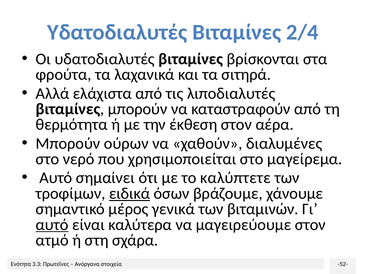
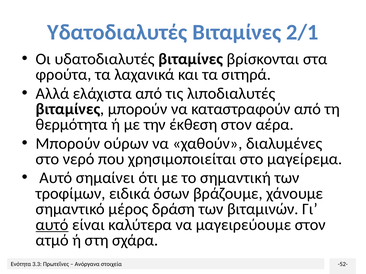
2/4: 2/4 -> 2/1
καλύπτετε: καλύπτετε -> σημαντική
ειδικά underline: present -> none
γενικά: γενικά -> δράση
